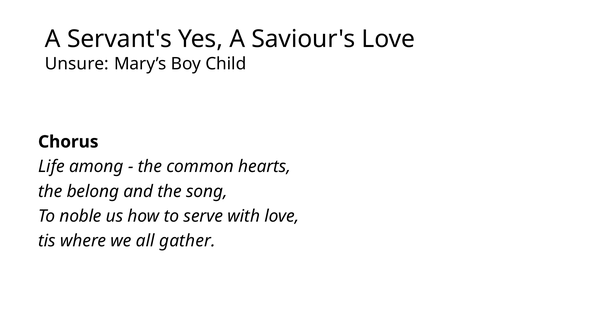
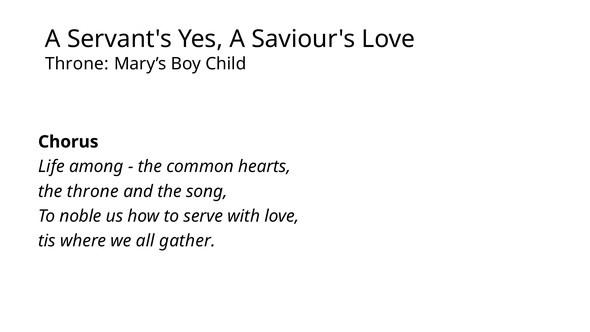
Unsure at (77, 64): Unsure -> Throne
the belong: belong -> throne
